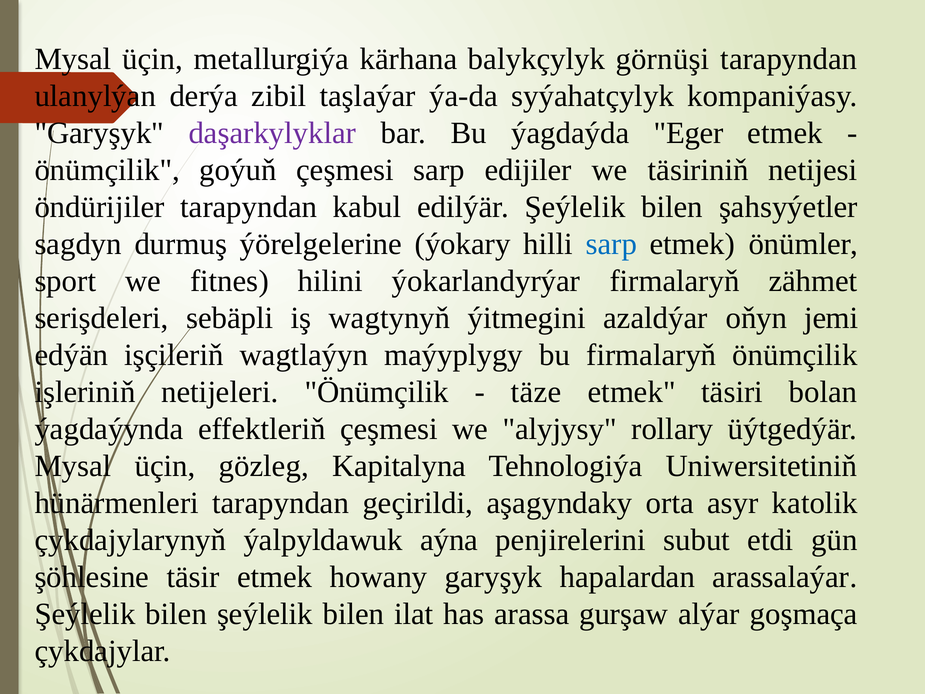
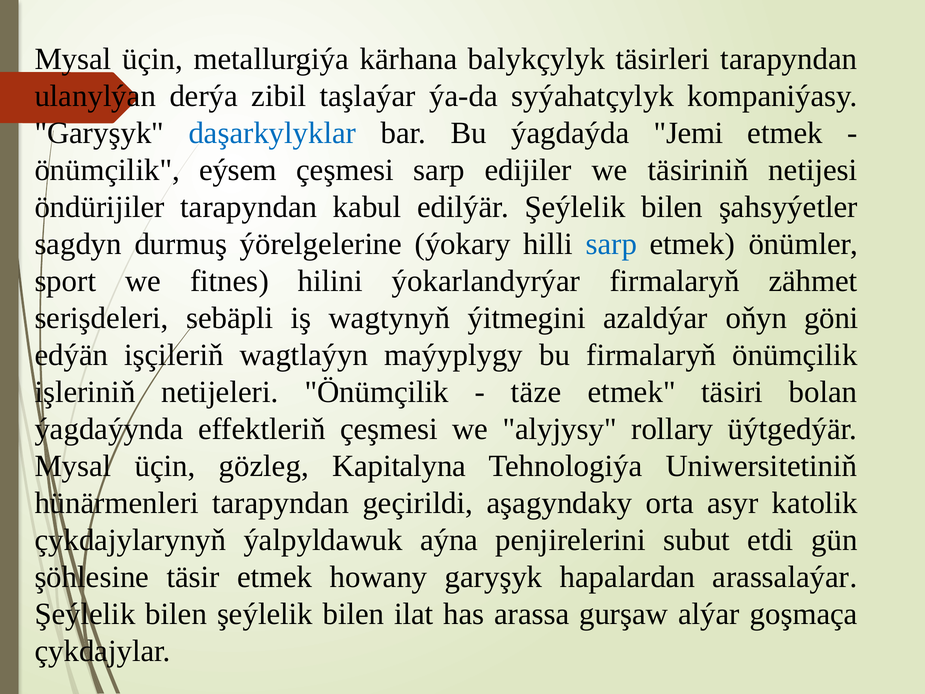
görnüşi: görnüşi -> täsirleri
daşarkylyklar colour: purple -> blue
Eger: Eger -> Jemi
goýuň: goýuň -> eýsem
jemi: jemi -> göni
